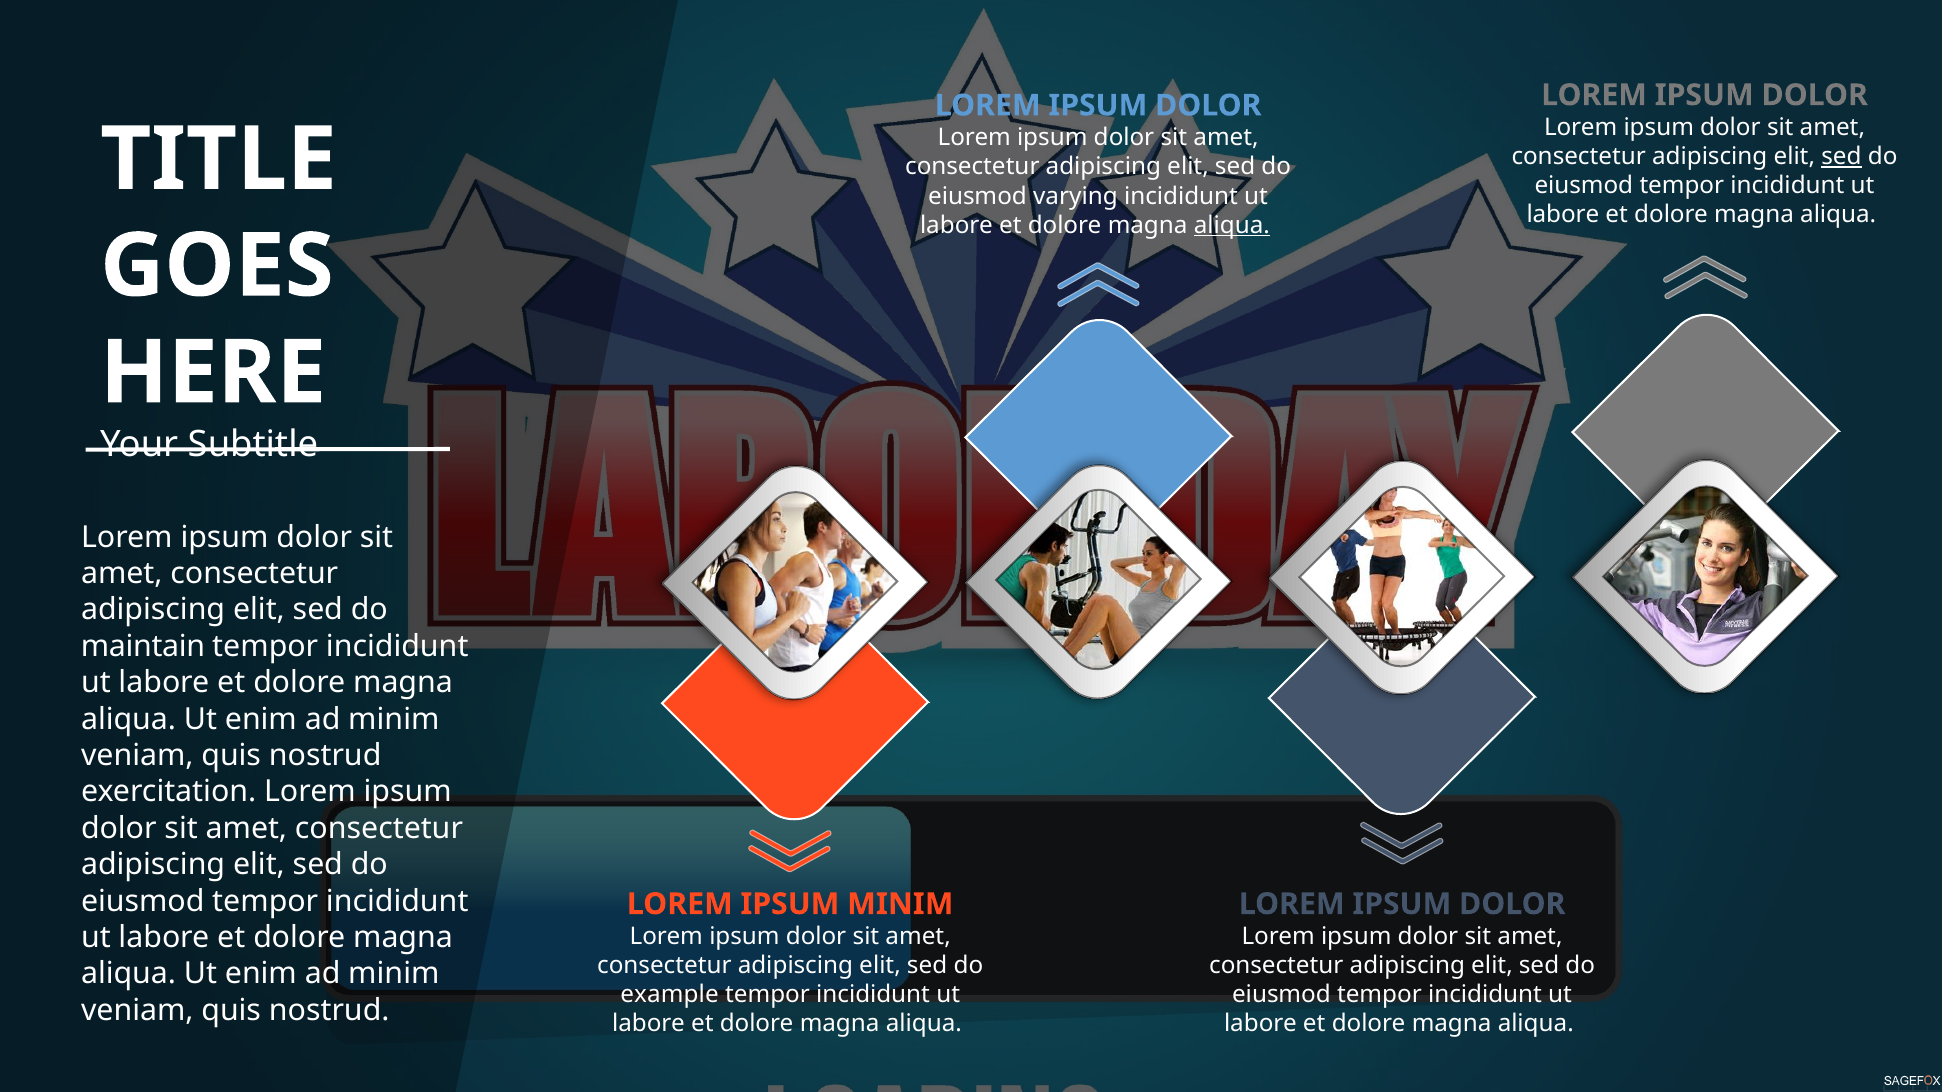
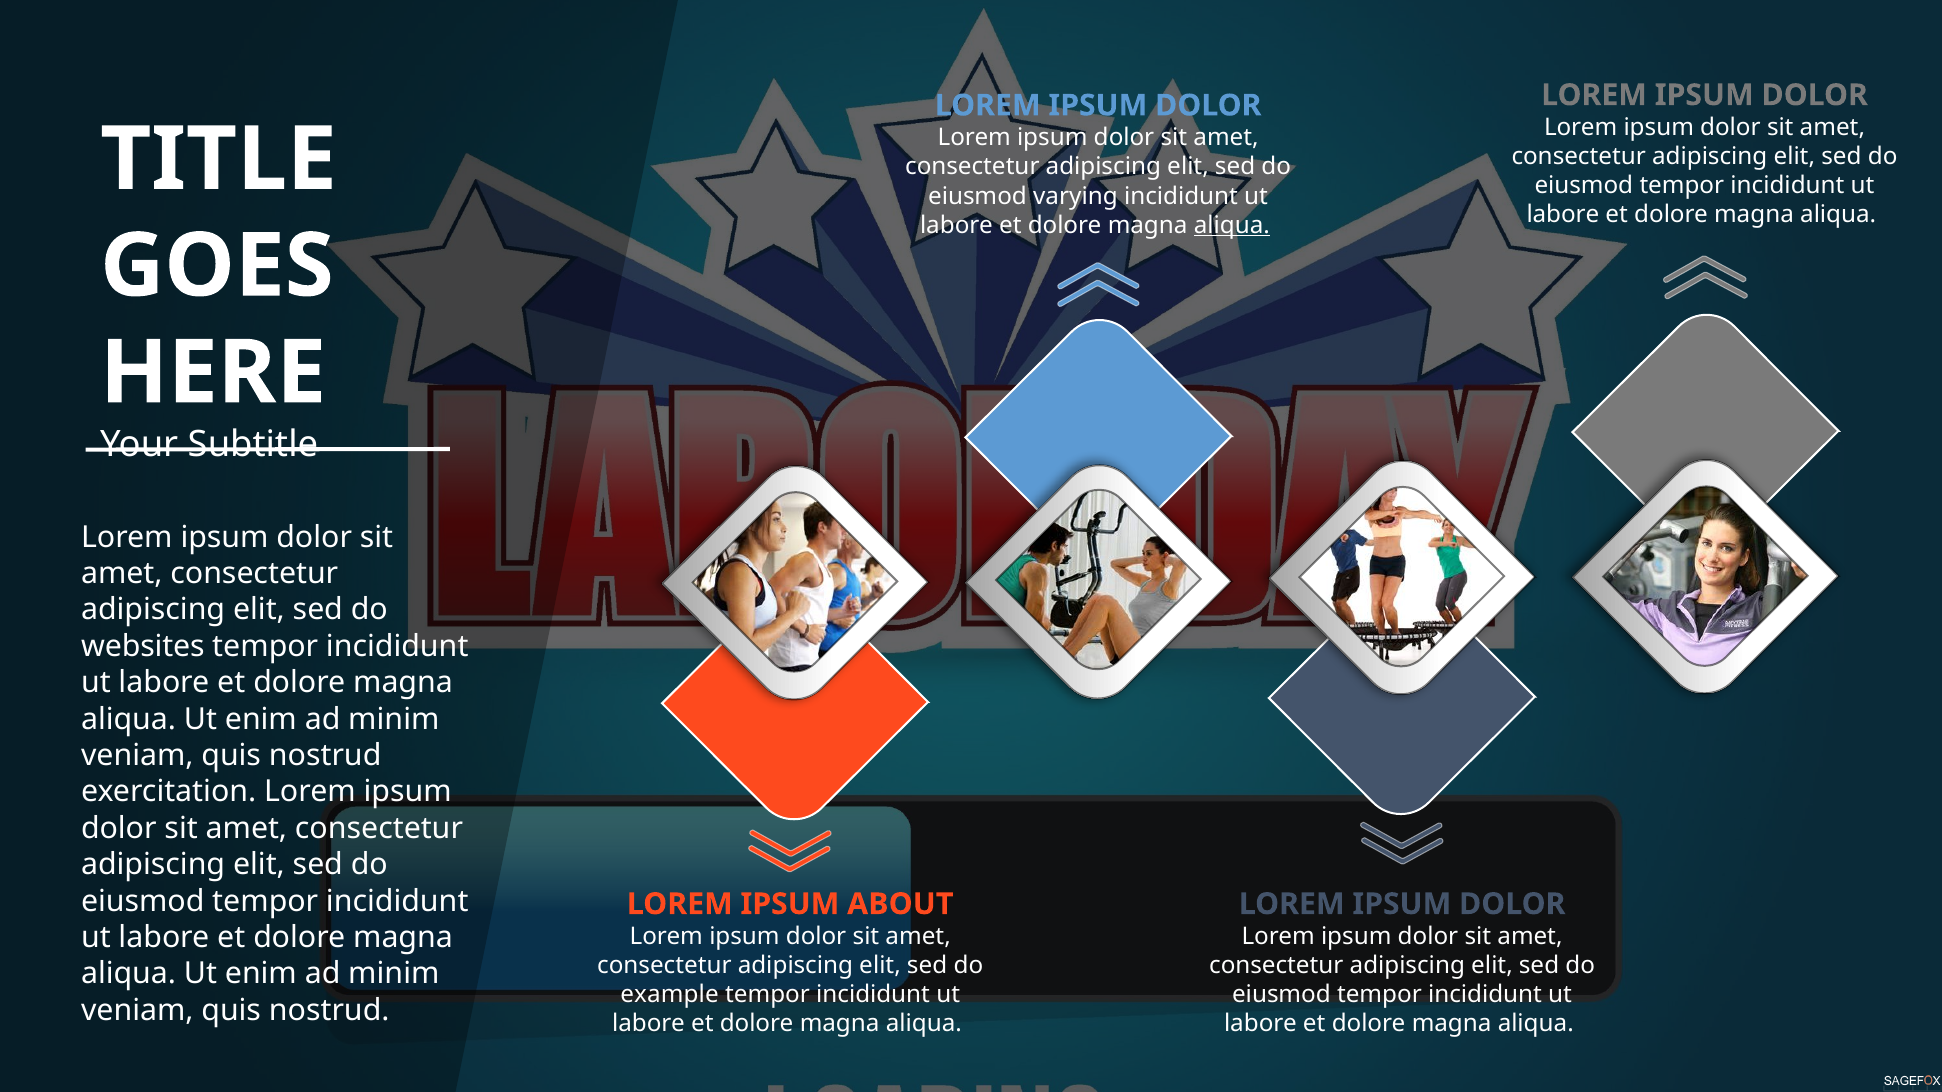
sed at (1841, 157) underline: present -> none
maintain: maintain -> websites
IPSUM MINIM: MINIM -> ABOUT
